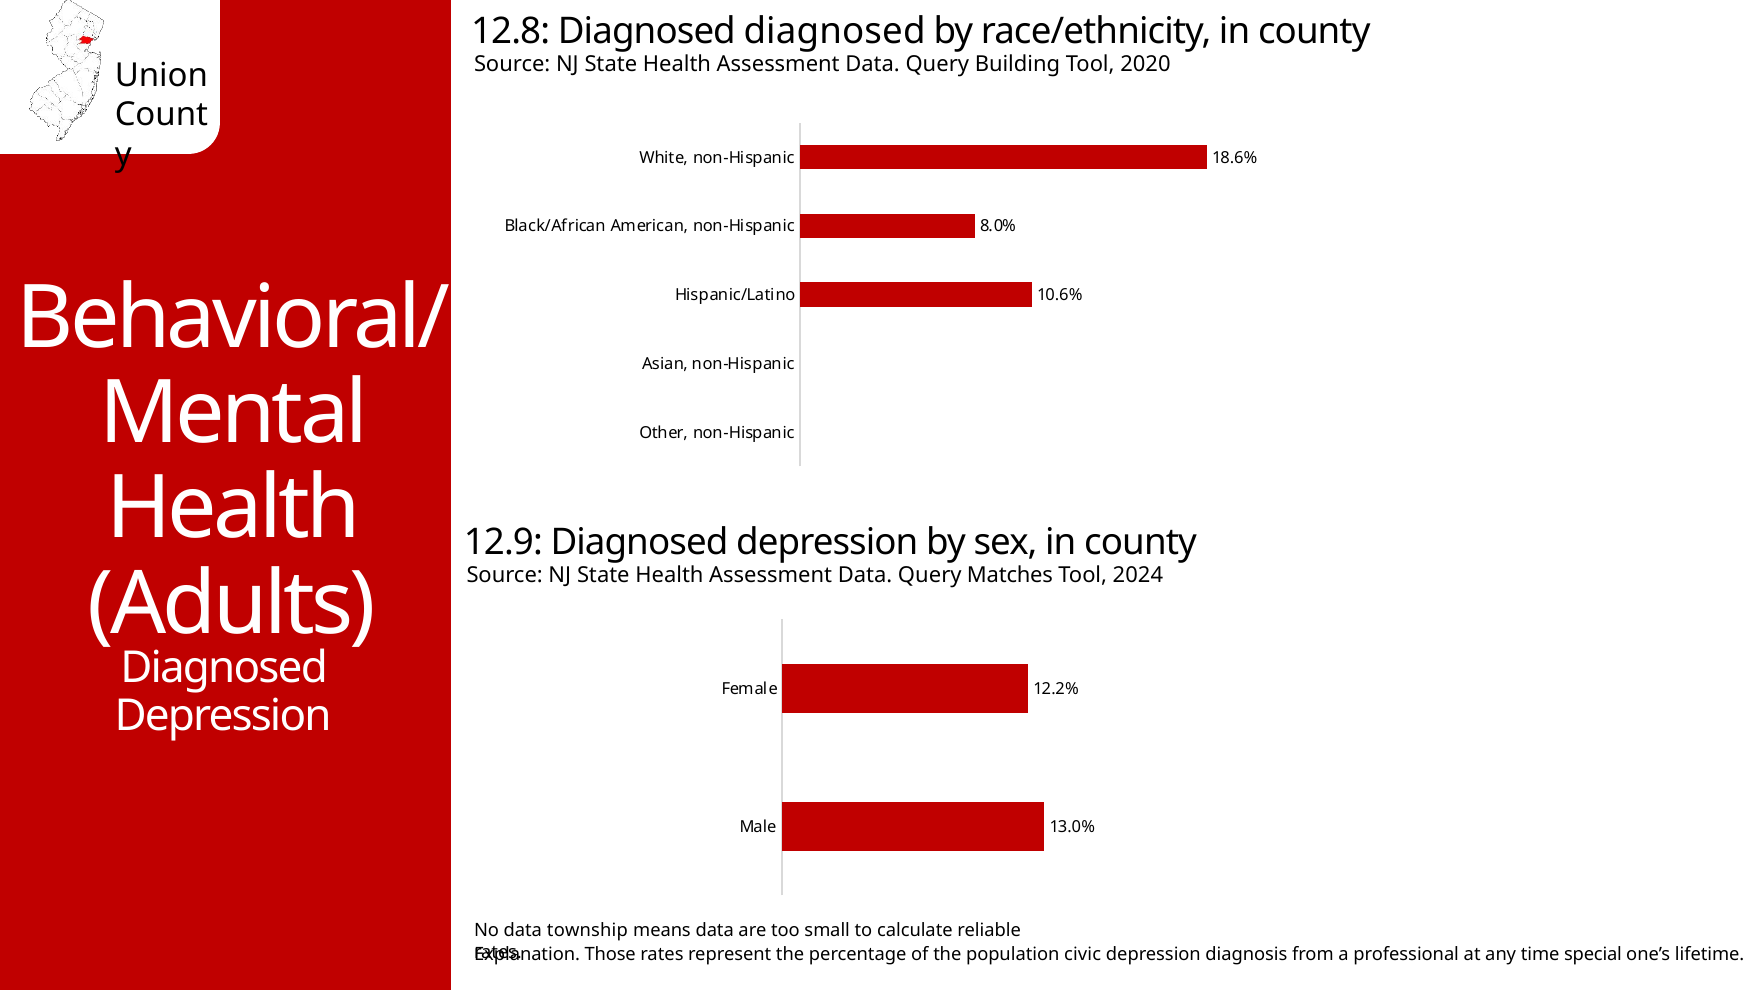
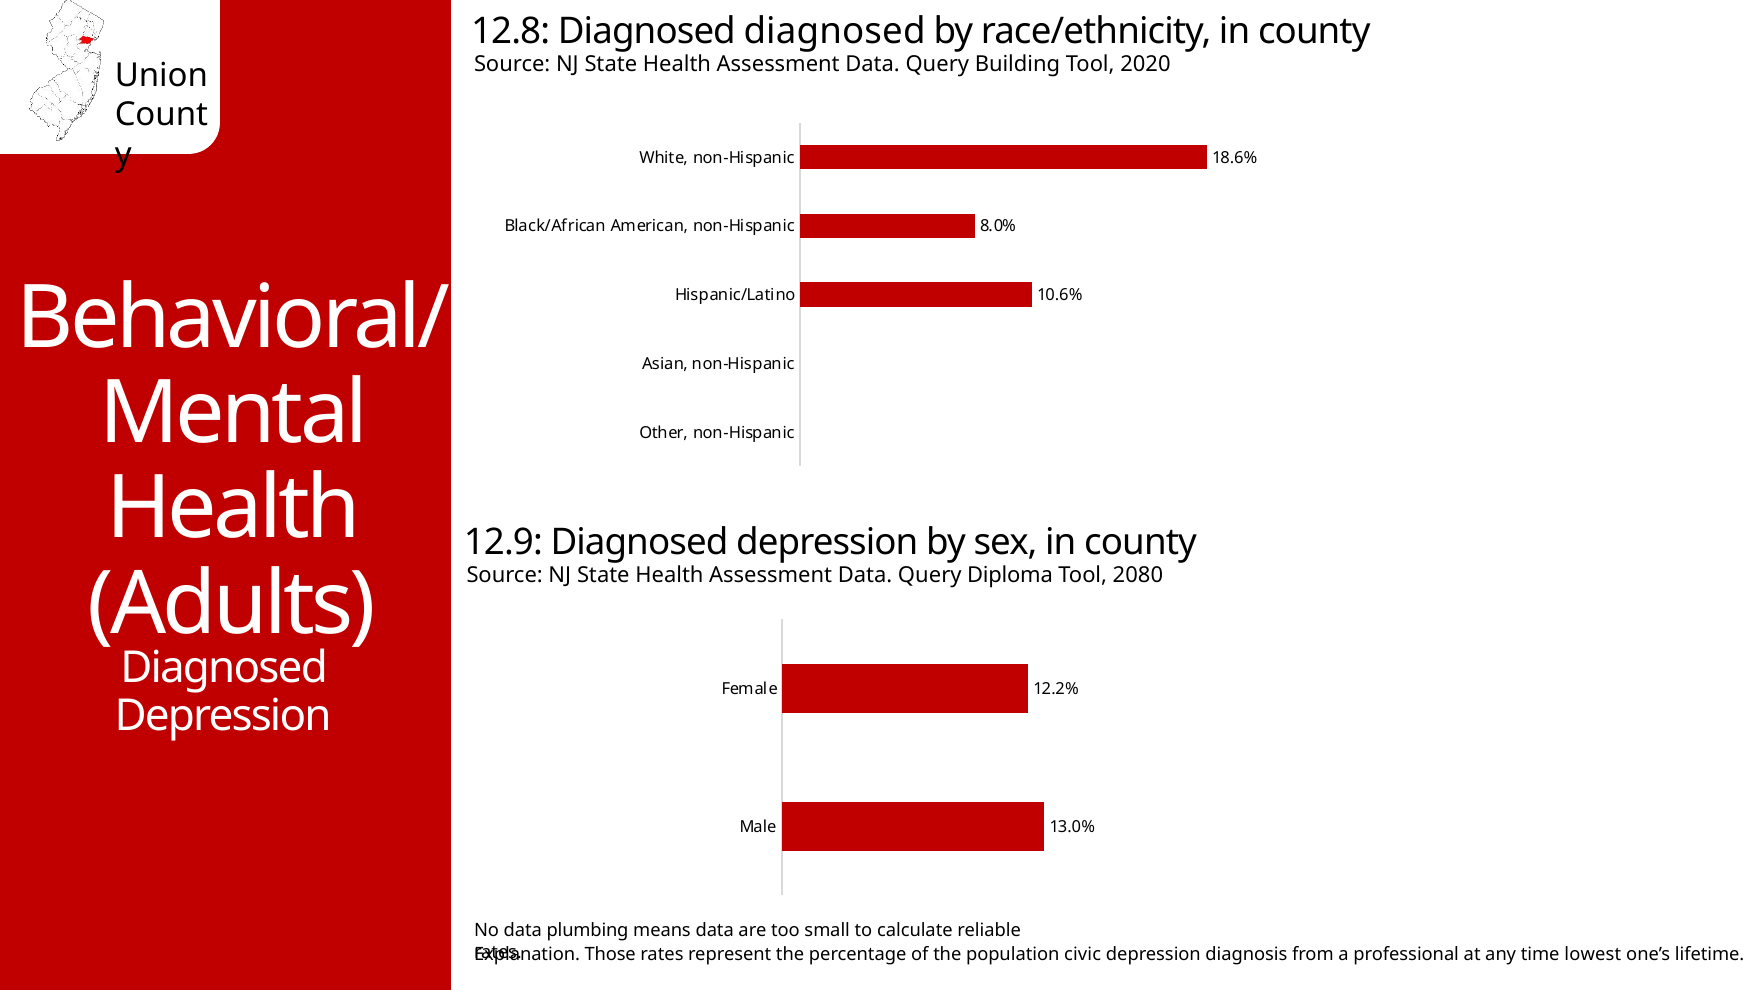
Matches: Matches -> Diploma
2024: 2024 -> 2080
township: township -> plumbing
special: special -> lowest
